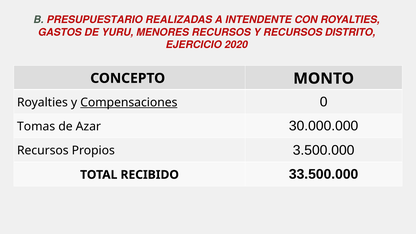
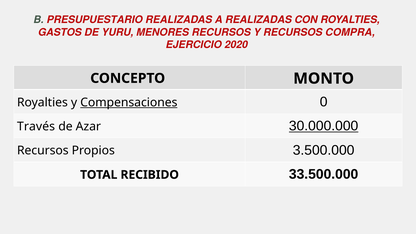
A INTENDENTE: INTENDENTE -> REALIZADAS
DISTRITO: DISTRITO -> COMPRA
Tomas: Tomas -> Través
30.000.000 underline: none -> present
